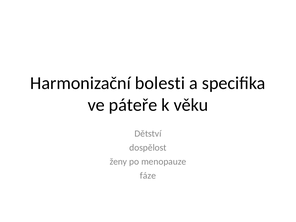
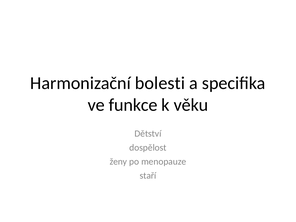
páteře: páteře -> funkce
fáze: fáze -> staří
